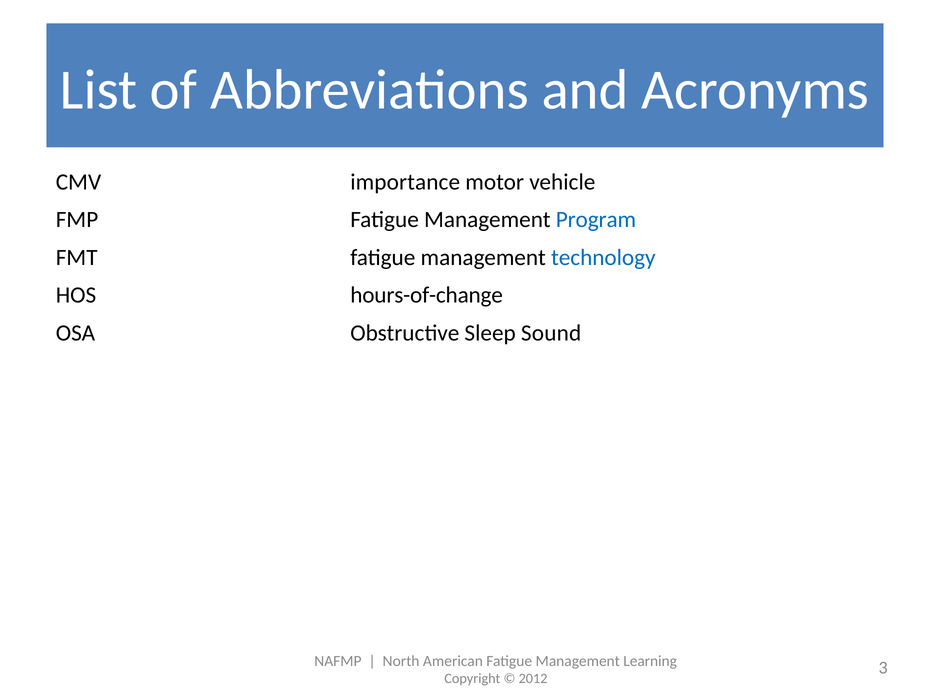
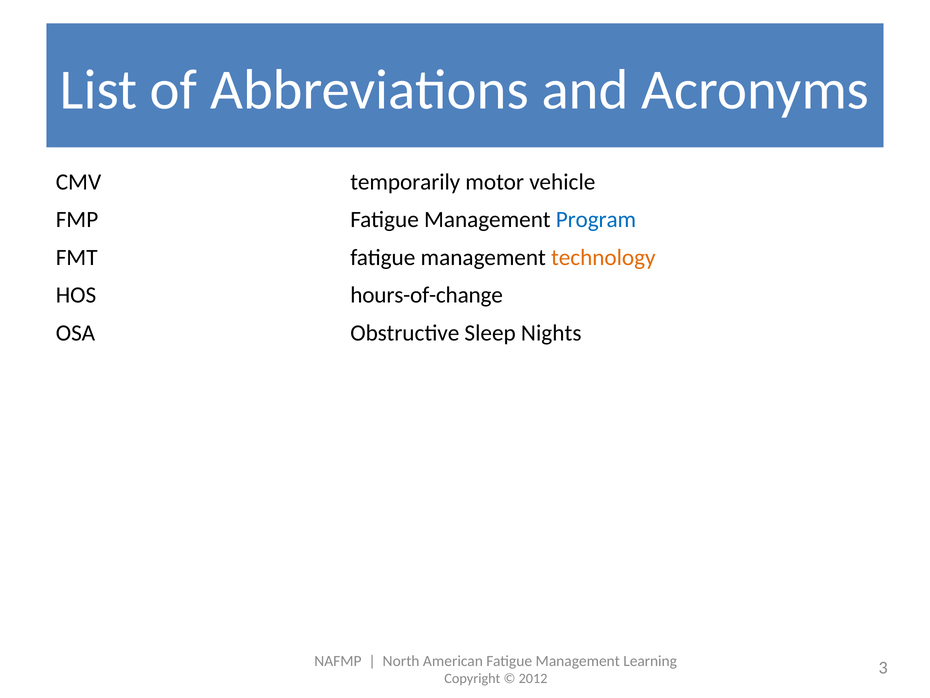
importance: importance -> temporarily
technology colour: blue -> orange
Sound: Sound -> Nights
